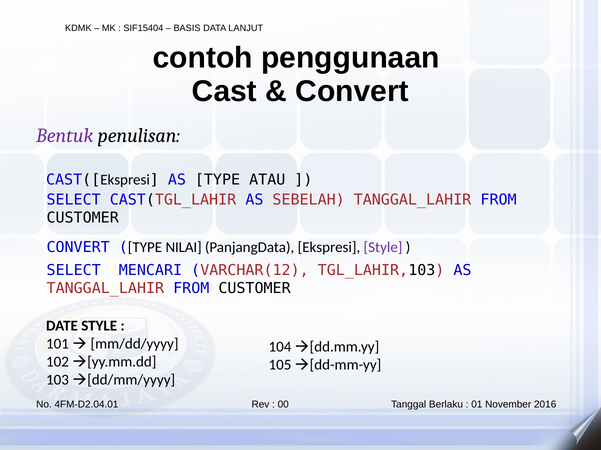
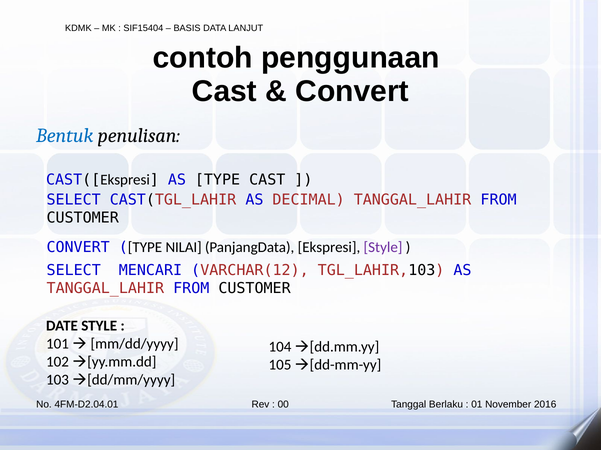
Bentuk colour: purple -> blue
TYPE ATAU: ATAU -> CAST
SEBELAH: SEBELAH -> DECIMAL
